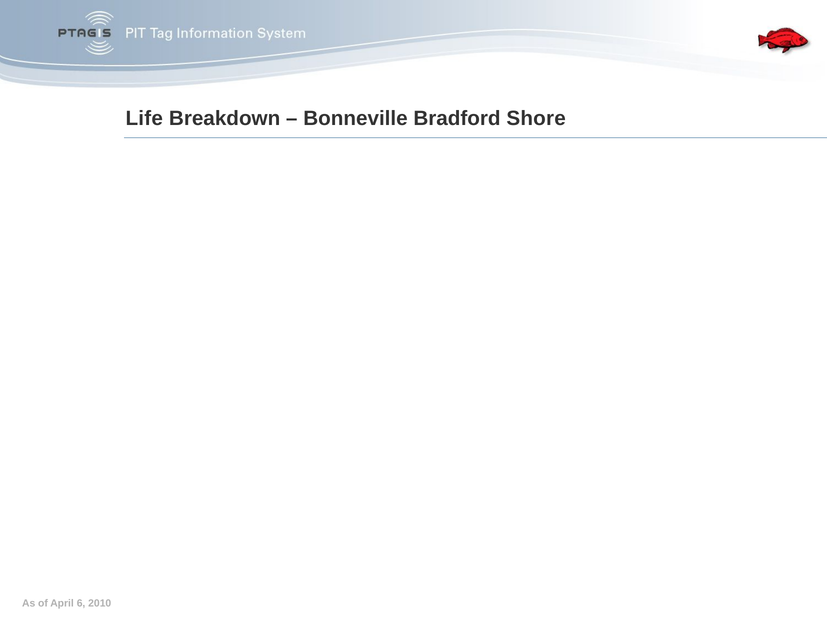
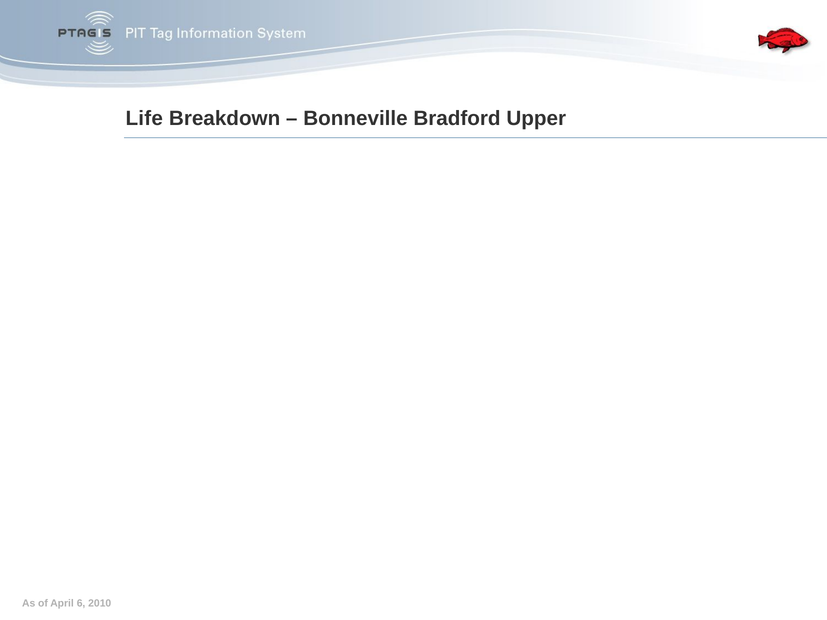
Bradford Shore: Shore -> Upper
